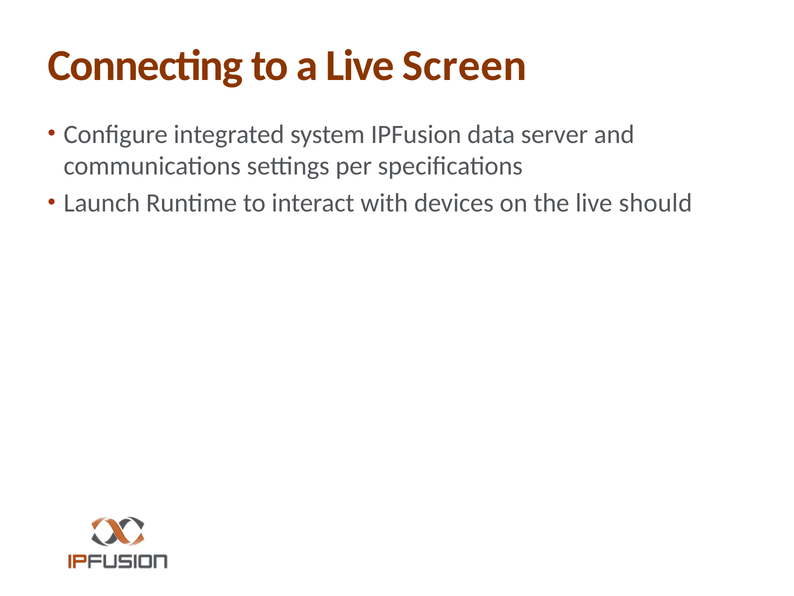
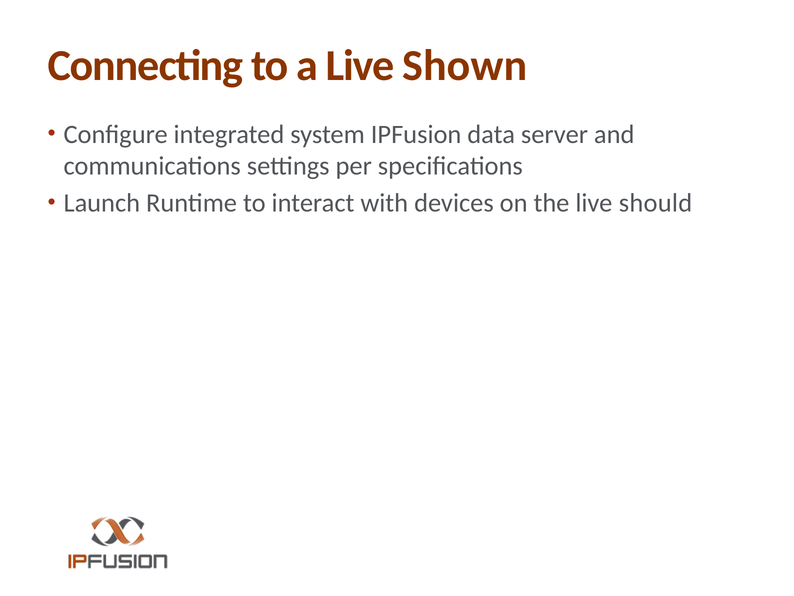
Screen: Screen -> Shown
